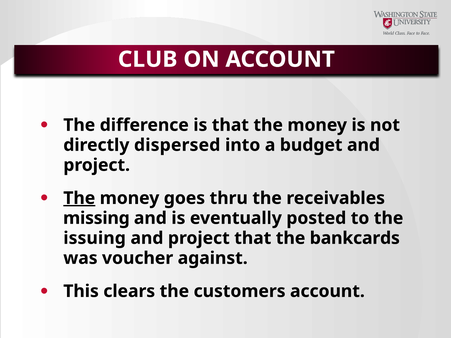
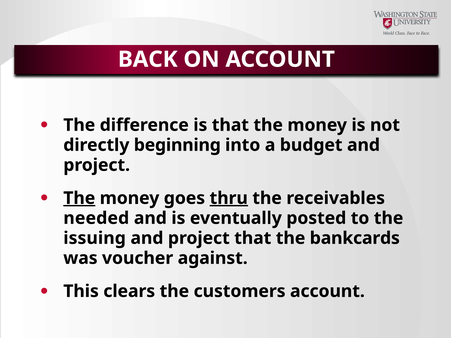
CLUB: CLUB -> BACK
dispersed: dispersed -> beginning
thru underline: none -> present
missing: missing -> needed
